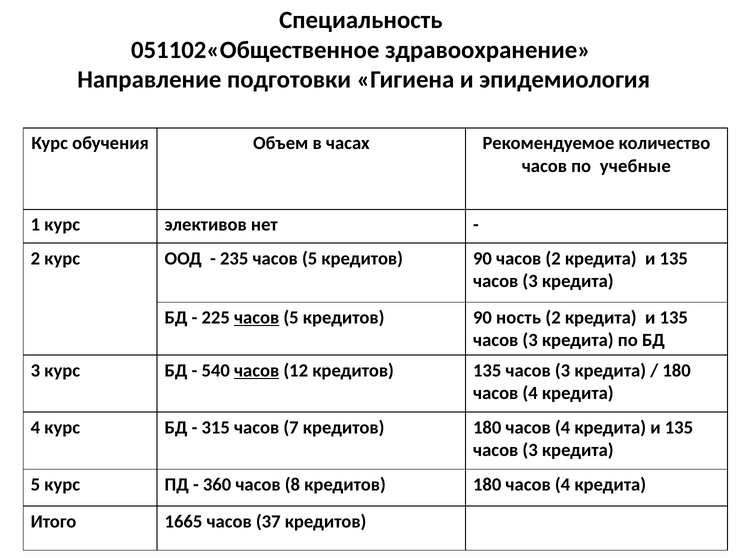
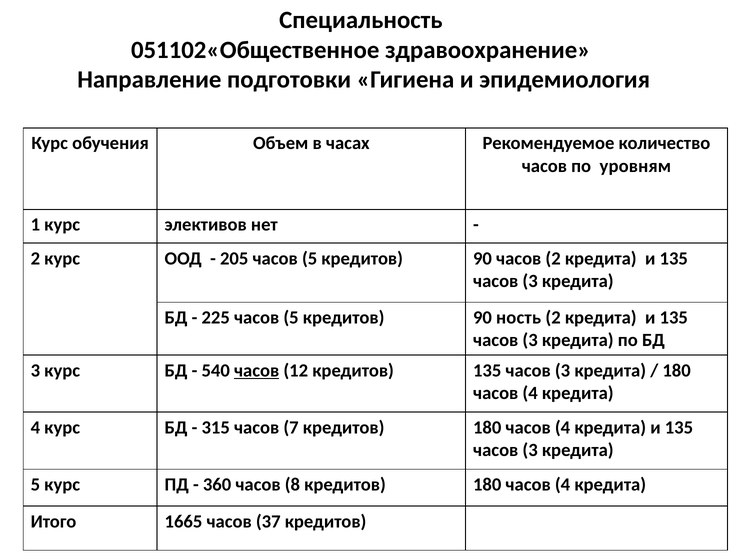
учебные: учебные -> уровням
235: 235 -> 205
часов at (257, 318) underline: present -> none
